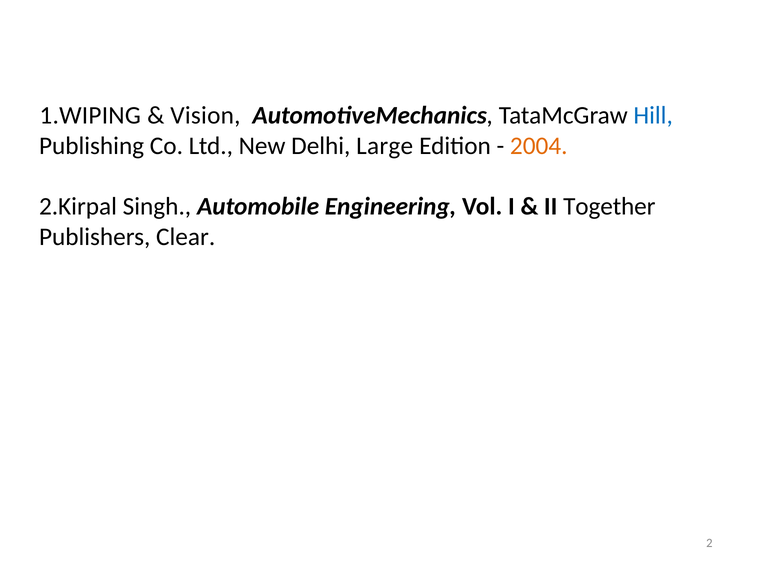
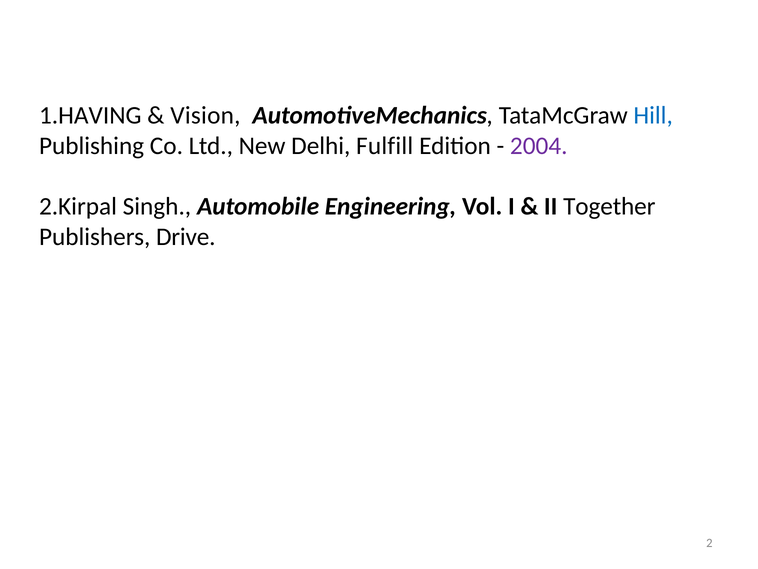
1.WIPING: 1.WIPING -> 1.HAVING
Large: Large -> Fulfill
2004 colour: orange -> purple
Clear: Clear -> Drive
